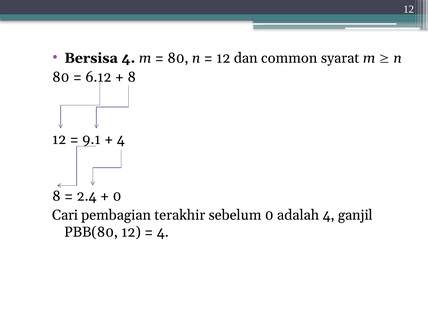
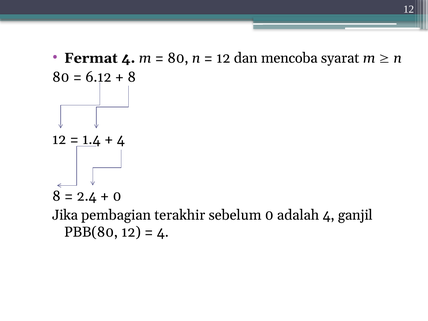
Bersisa: Bersisa -> Fermat
common: common -> mencoba
9.1: 9.1 -> 1.4
Cari: Cari -> Jika
